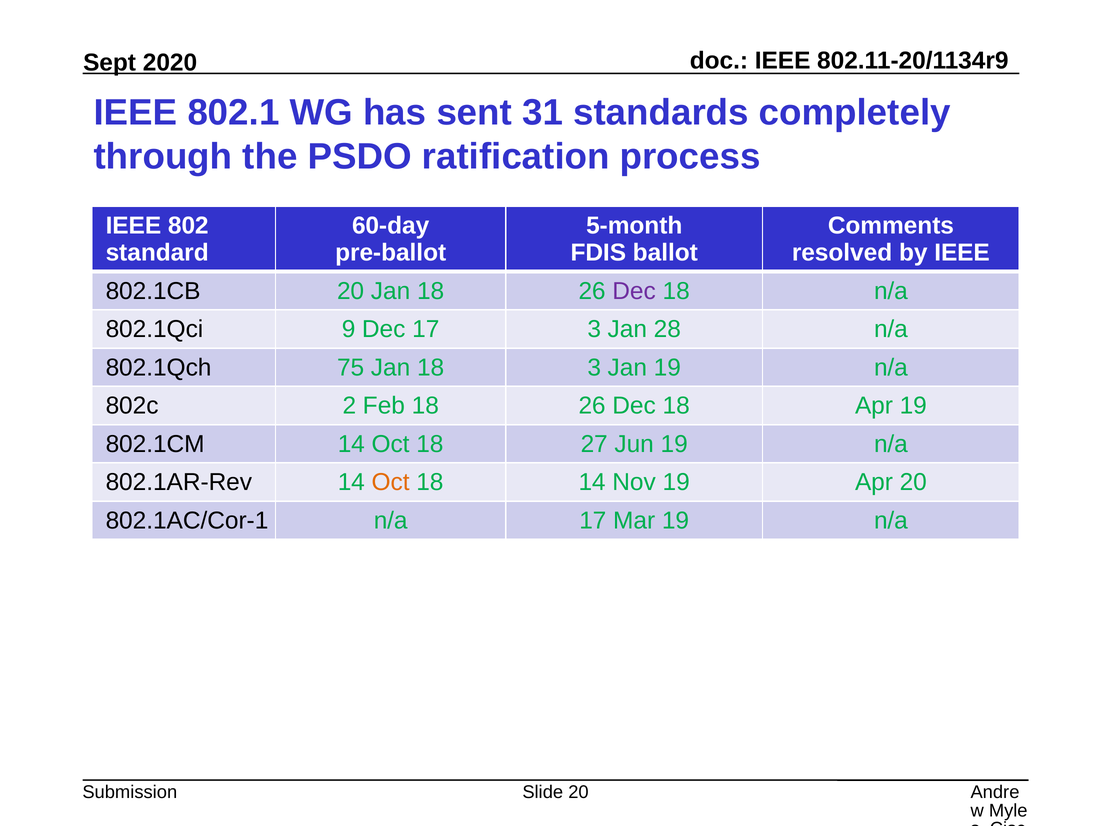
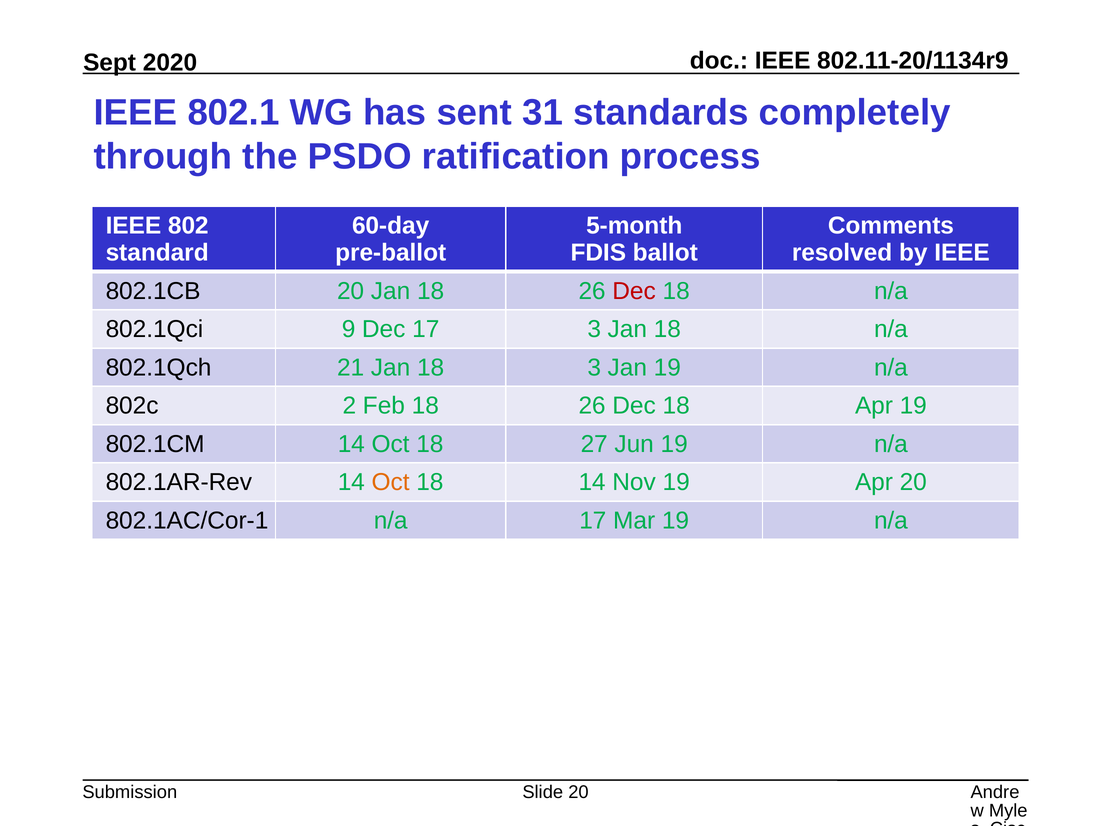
Dec at (634, 291) colour: purple -> red
3 Jan 28: 28 -> 18
75: 75 -> 21
